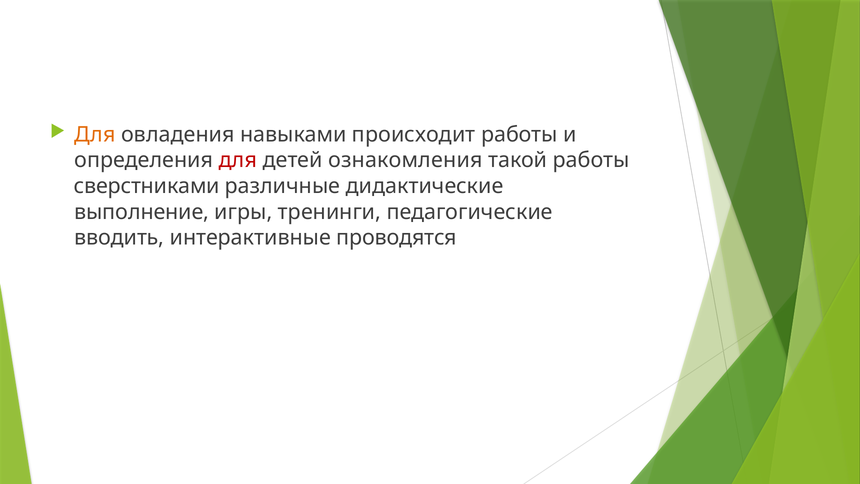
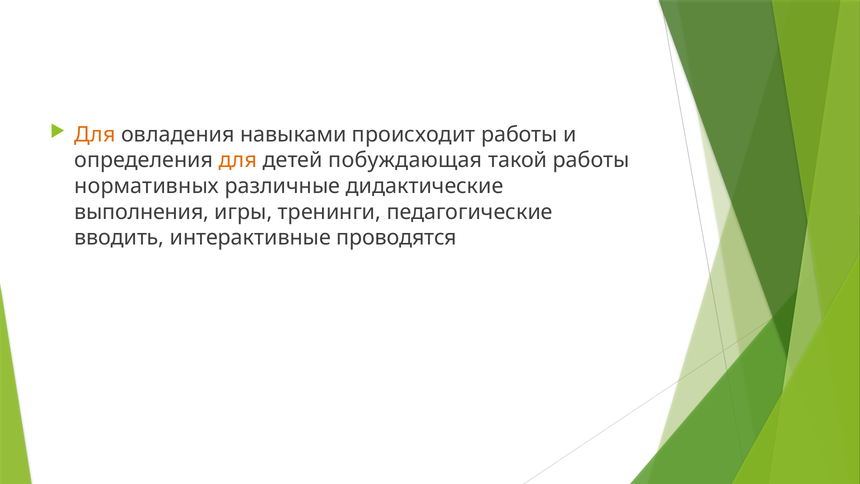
для at (238, 160) colour: red -> orange
ознакомления: ознакомления -> побуждающая
сверстниками: сверстниками -> нормативных
выполнение: выполнение -> выполнения
